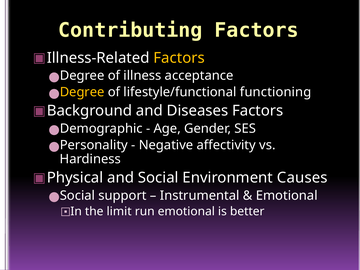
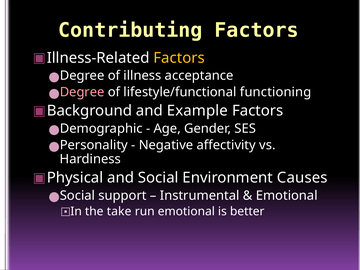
Degree at (82, 92) colour: yellow -> pink
Diseases: Diseases -> Example
limit: limit -> take
